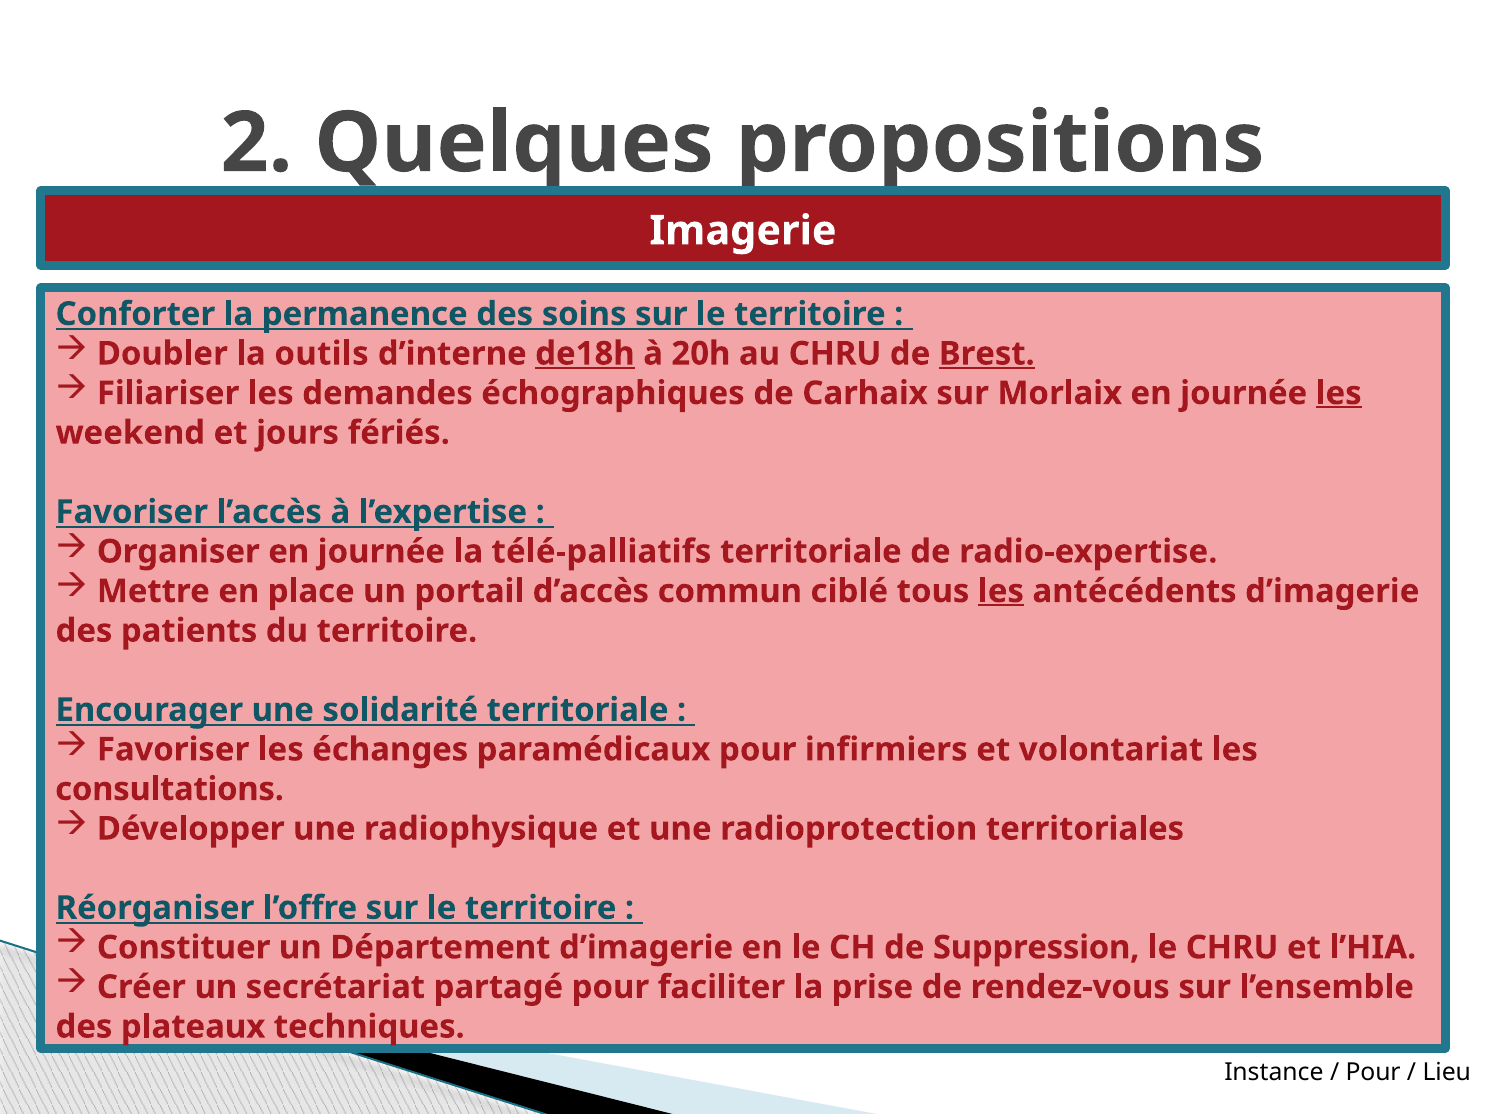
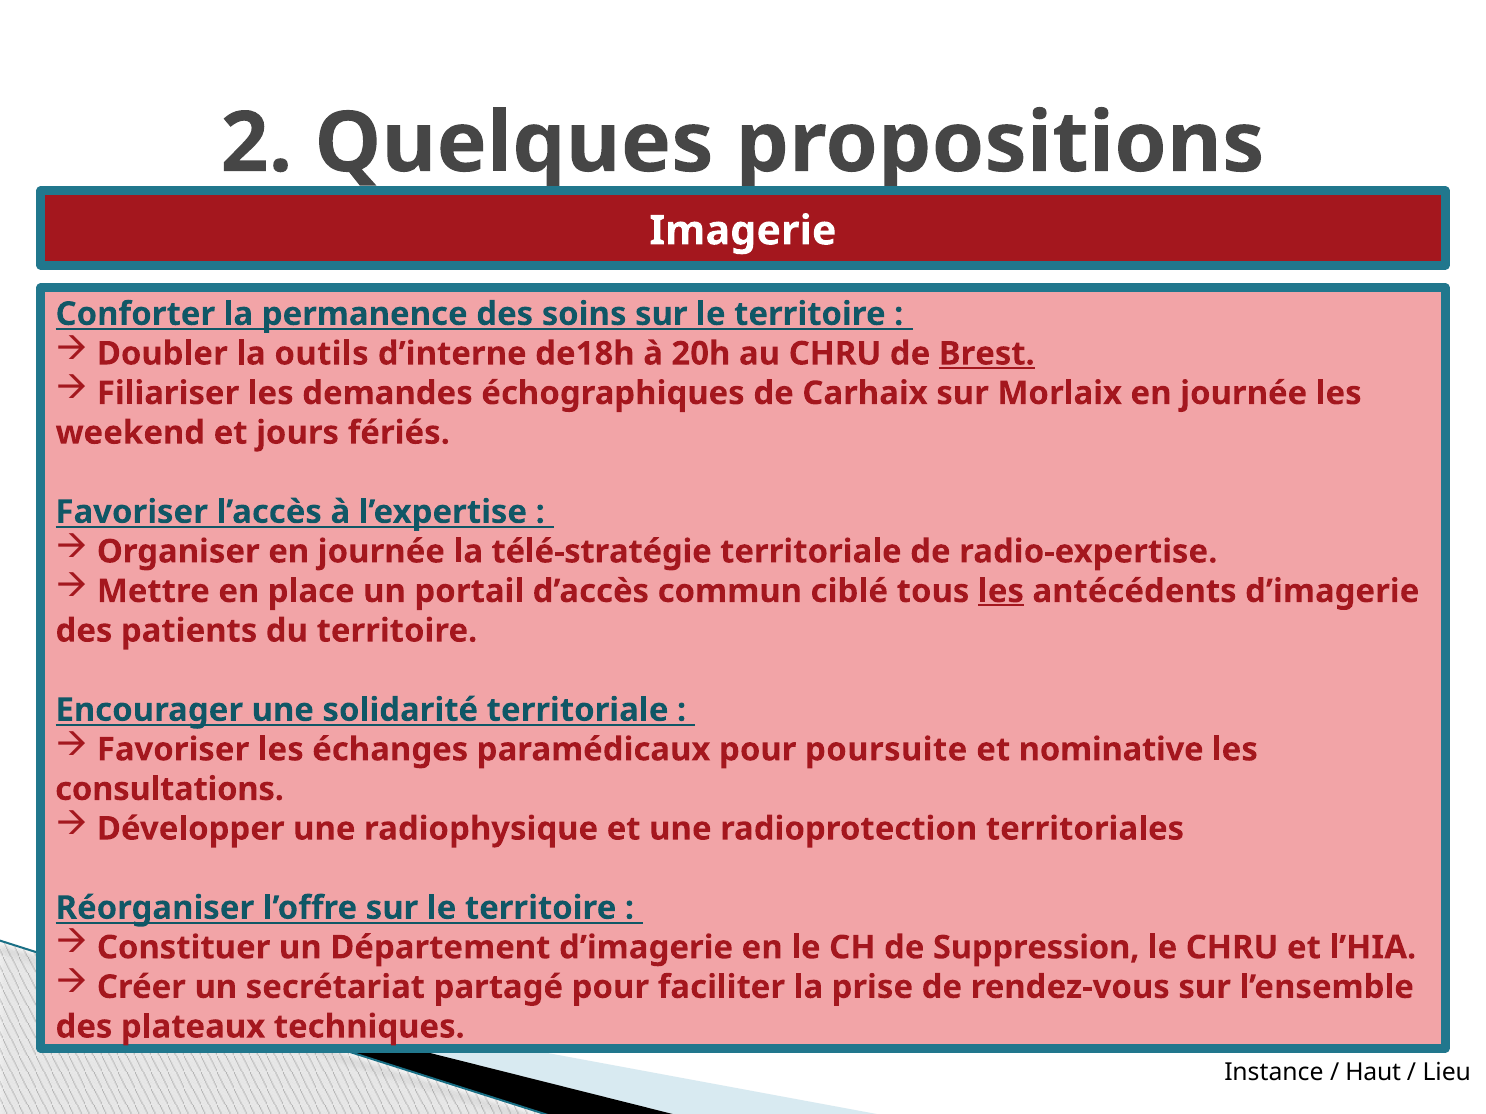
de18h underline: present -> none
les at (1339, 393) underline: present -> none
télé-palliatifs: télé-palliatifs -> télé-stratégie
infirmiers: infirmiers -> poursuite
volontariat: volontariat -> nominative
Pour at (1373, 1073): Pour -> Haut
